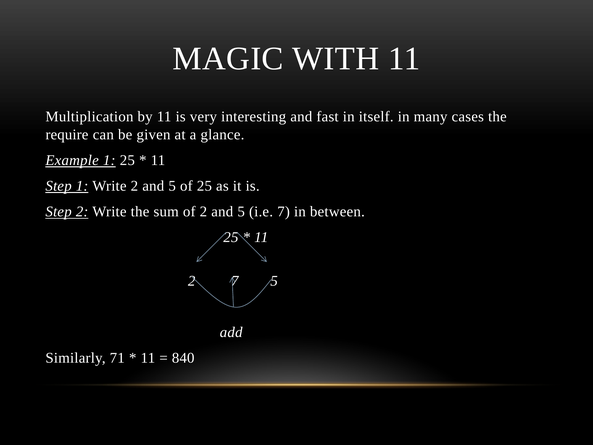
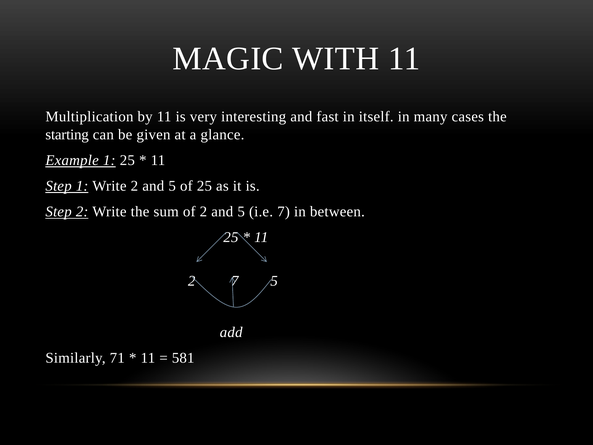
require: require -> starting
840: 840 -> 581
